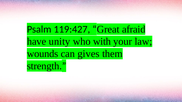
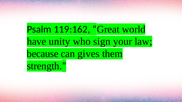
119:427: 119:427 -> 119:162
afraid: afraid -> world
with: with -> sign
wounds: wounds -> because
